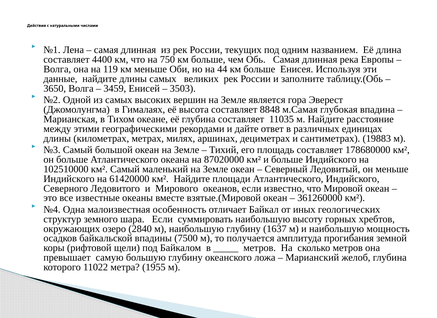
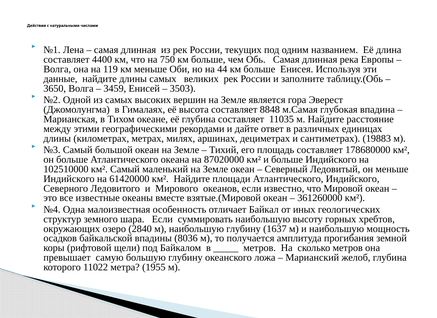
7500: 7500 -> 8036
